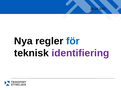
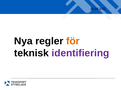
för colour: blue -> orange
